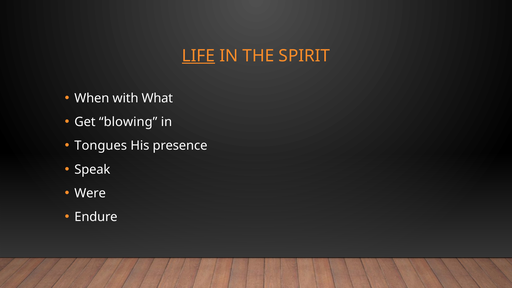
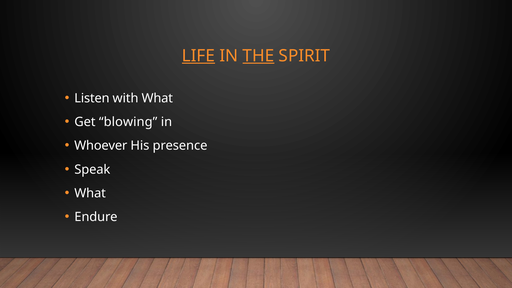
THE underline: none -> present
When: When -> Listen
Tongues: Tongues -> Whoever
Were at (90, 193): Were -> What
